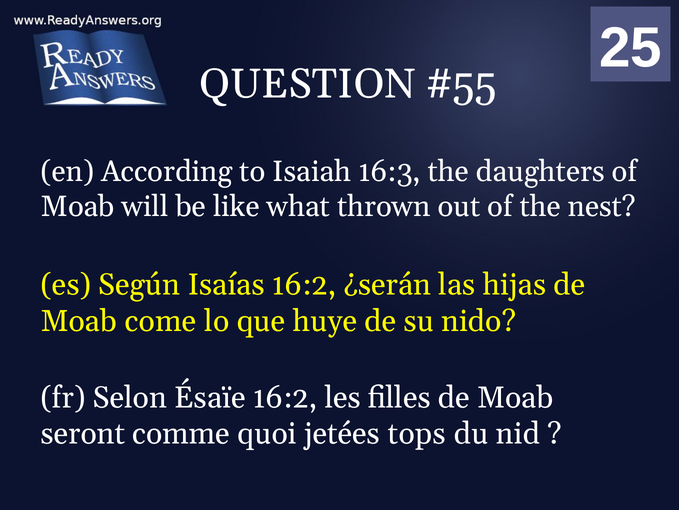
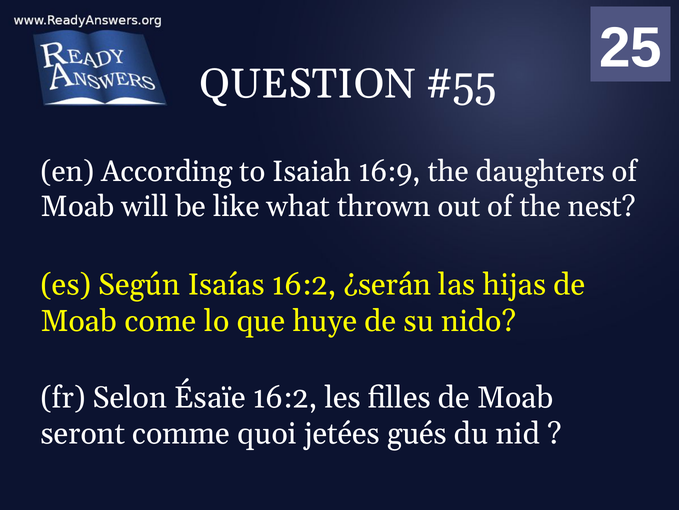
16:3: 16:3 -> 16:9
tops: tops -> gués
